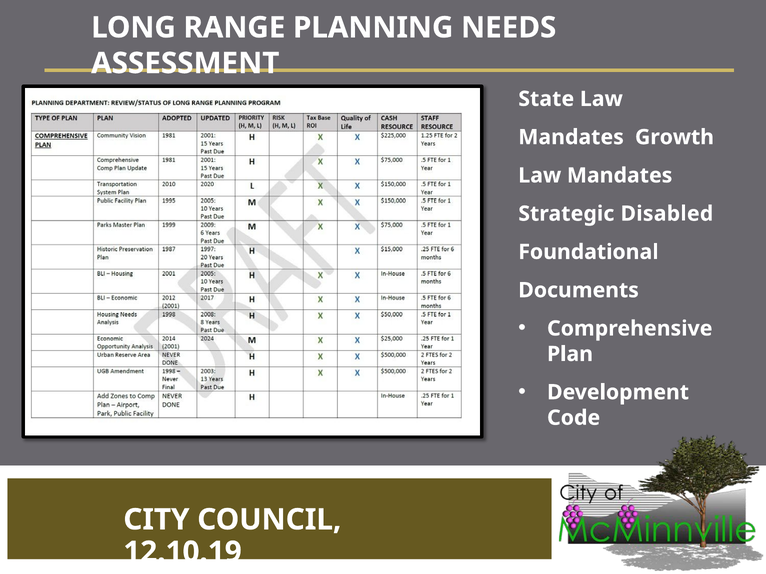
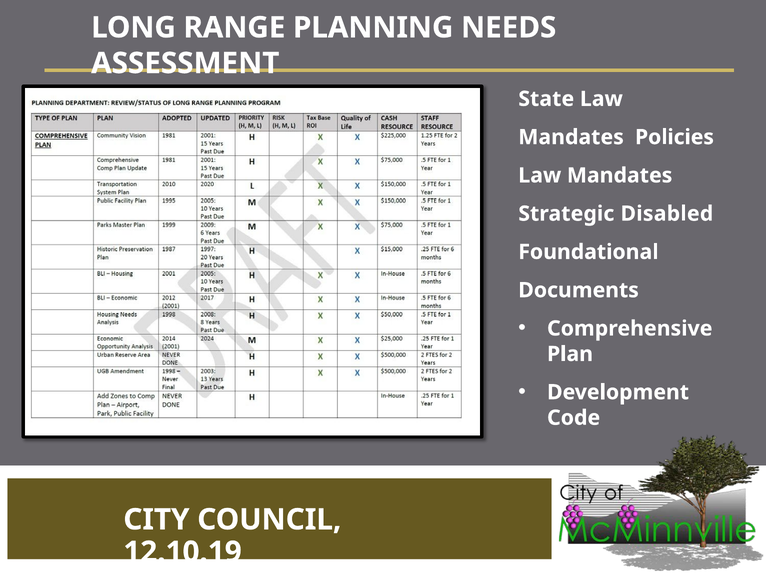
Growth: Growth -> Policies
